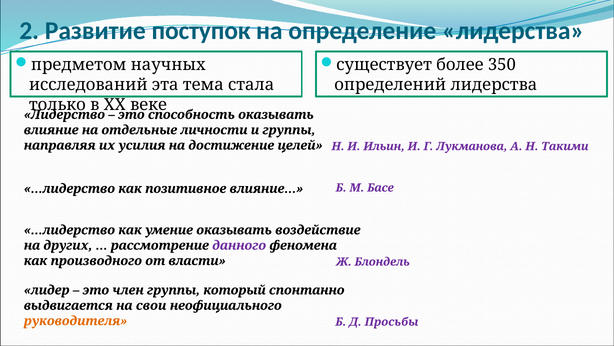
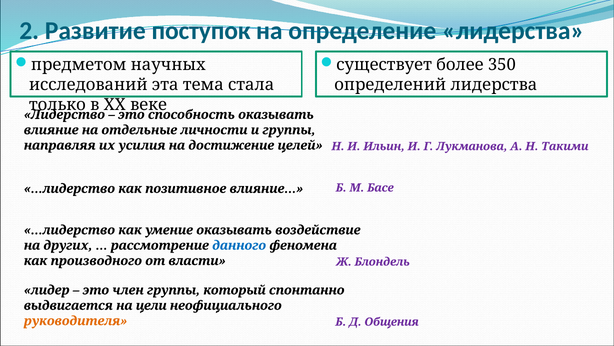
данного colour: purple -> blue
свои: свои -> цели
Просьбы: Просьбы -> Общения
